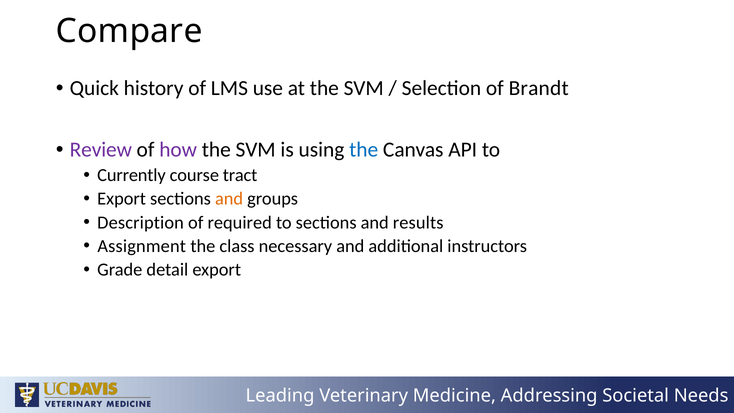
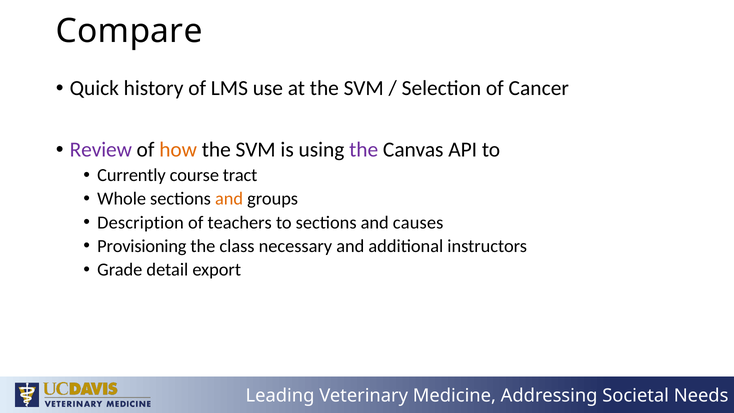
Brandt: Brandt -> Cancer
how colour: purple -> orange
the at (364, 150) colour: blue -> purple
Export at (122, 199): Export -> Whole
required: required -> teachers
results: results -> causes
Assignment: Assignment -> Provisioning
